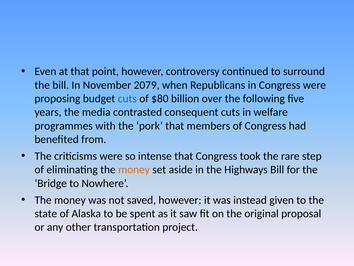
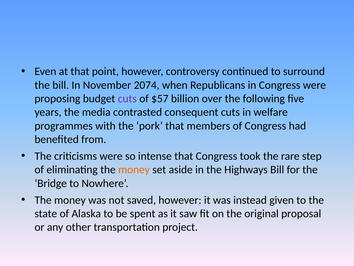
2079: 2079 -> 2074
cuts at (127, 98) colour: blue -> purple
$80: $80 -> $57
